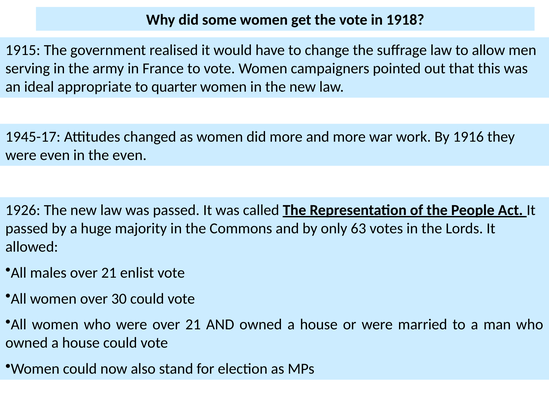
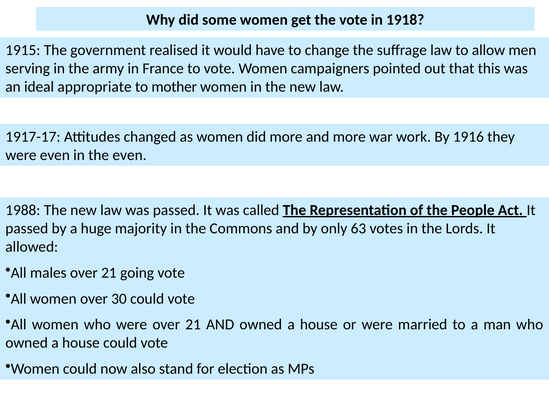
quarter: quarter -> mother
1945-17: 1945-17 -> 1917-17
1926: 1926 -> 1988
enlist: enlist -> going
